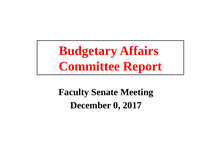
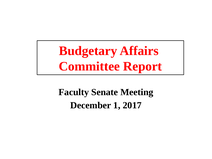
0: 0 -> 1
